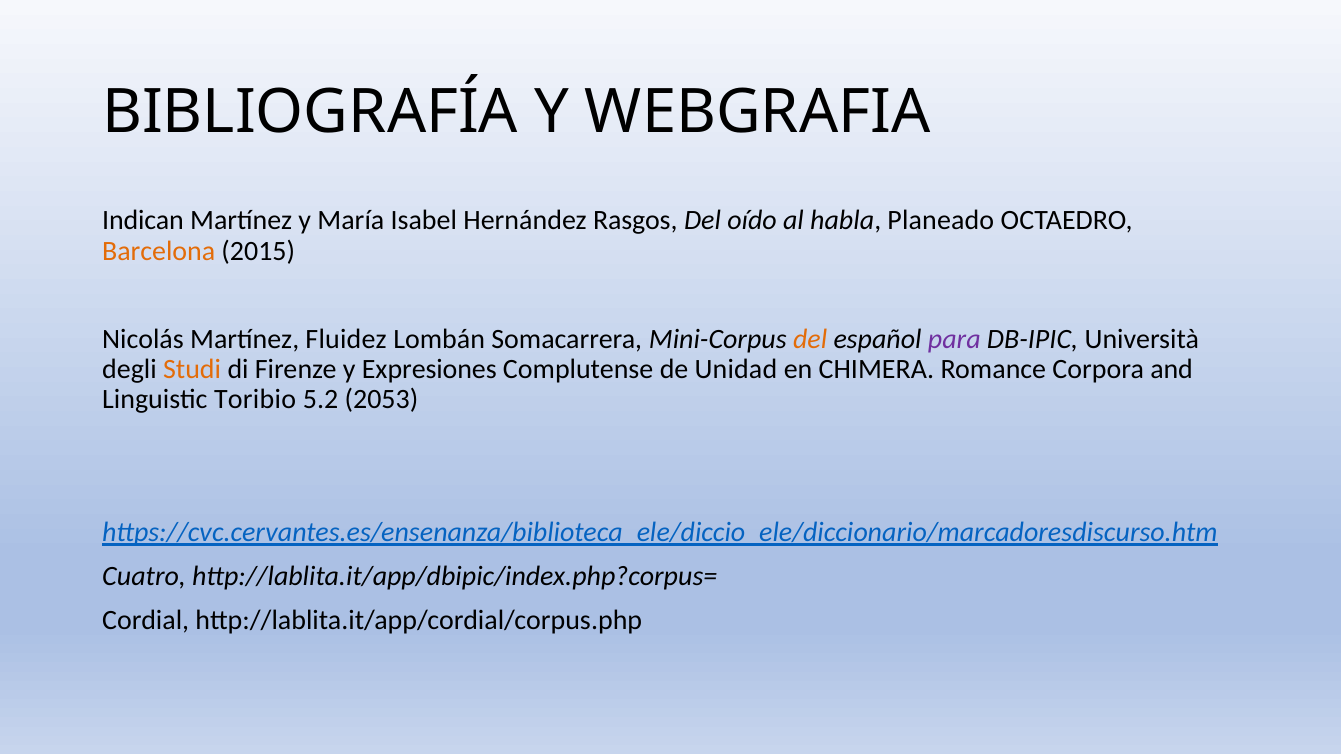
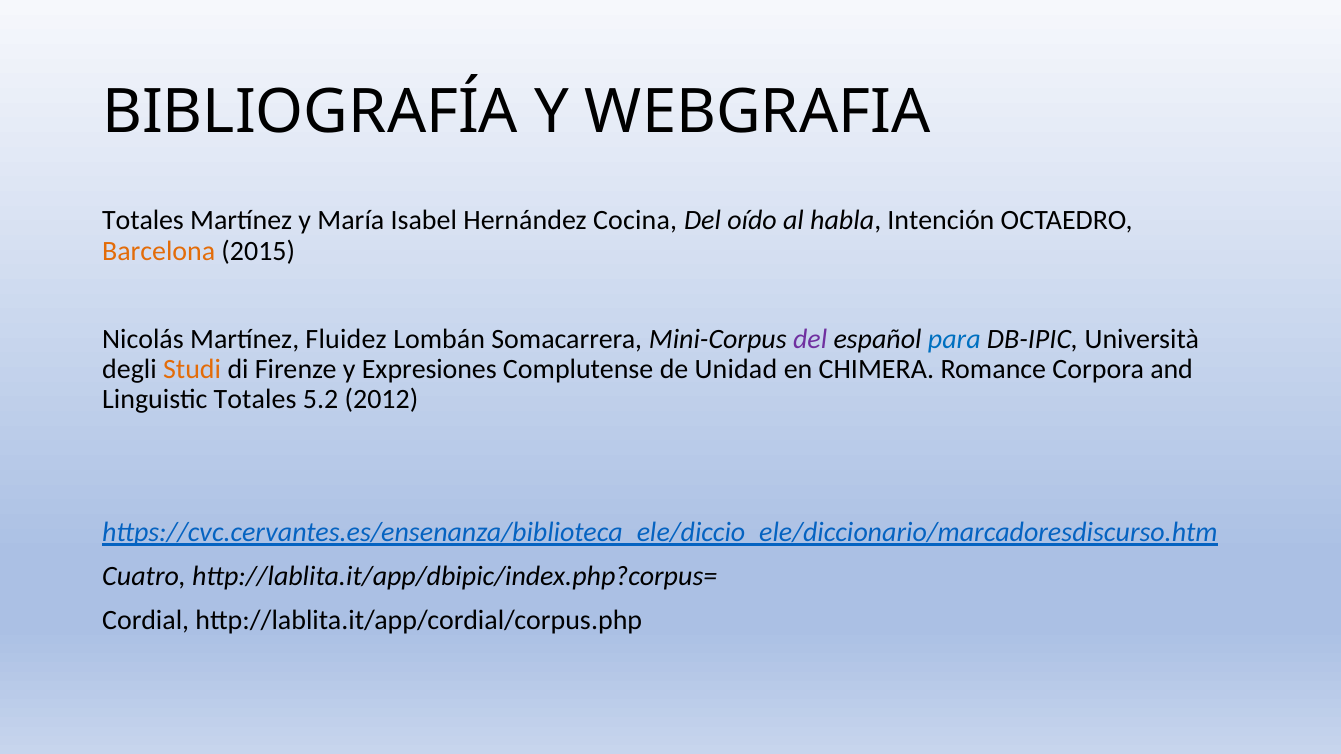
Indican at (143, 221): Indican -> Totales
Rasgos: Rasgos -> Cocina
Planeado: Planeado -> Intención
del at (810, 339) colour: orange -> purple
para colour: purple -> blue
Linguistic Toribio: Toribio -> Totales
2053: 2053 -> 2012
